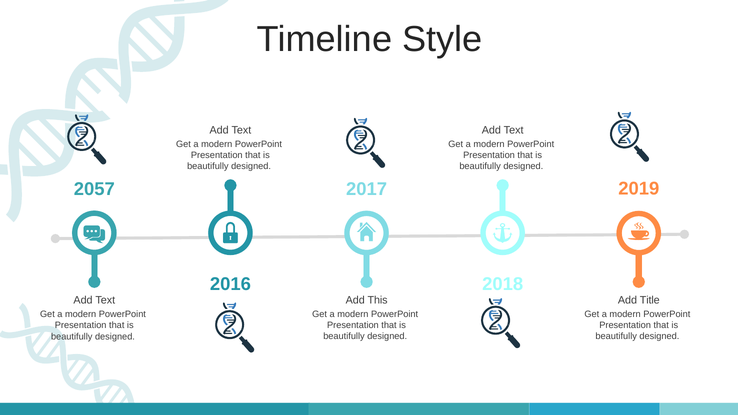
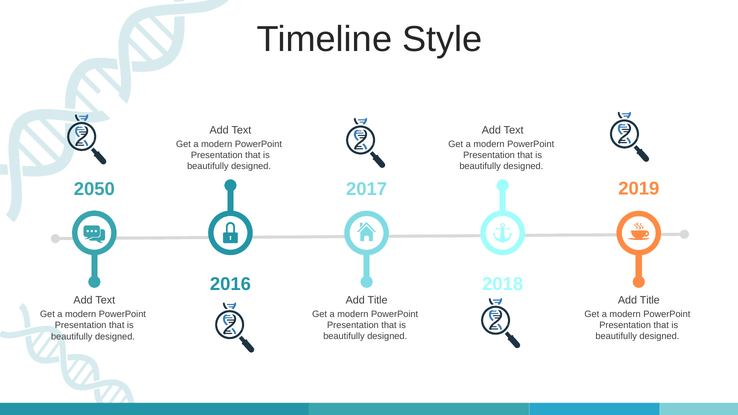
2057: 2057 -> 2050
This at (378, 300): This -> Title
